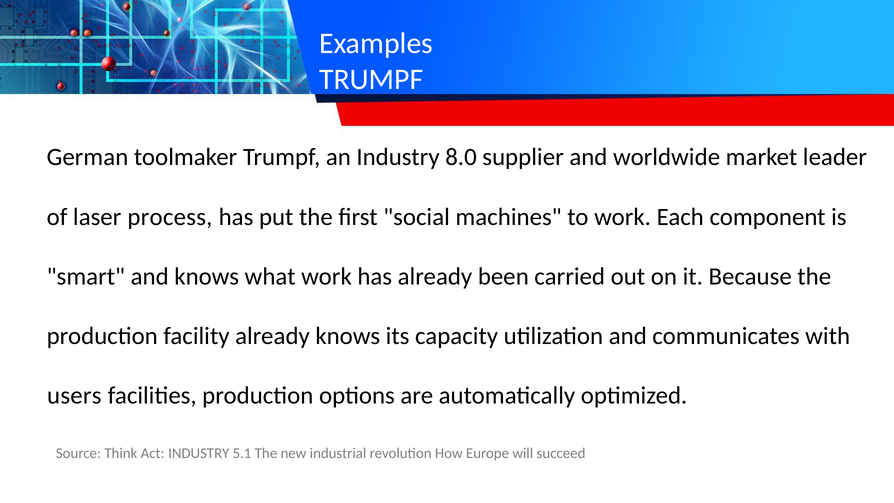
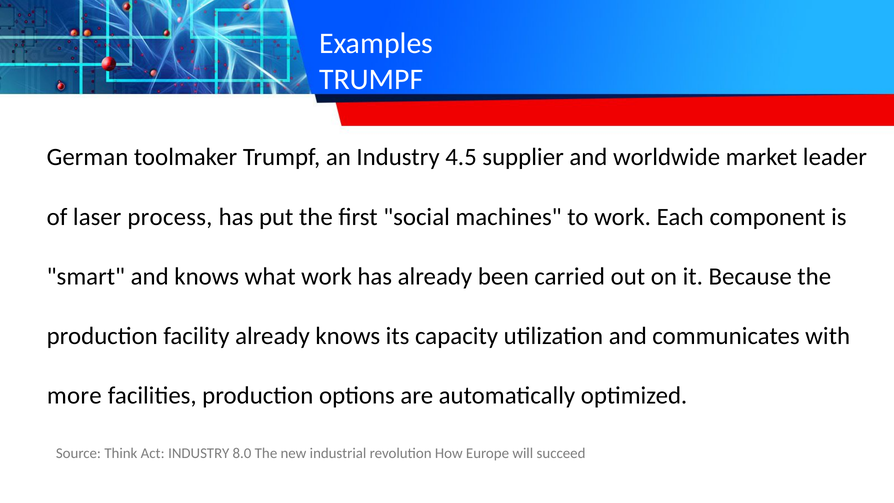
8.0: 8.0 -> 4.5
users: users -> more
5.1: 5.1 -> 8.0
